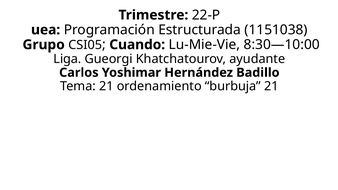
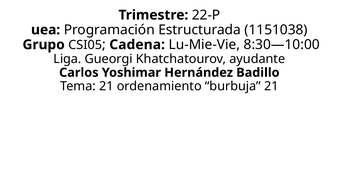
Cuando: Cuando -> Cadena
